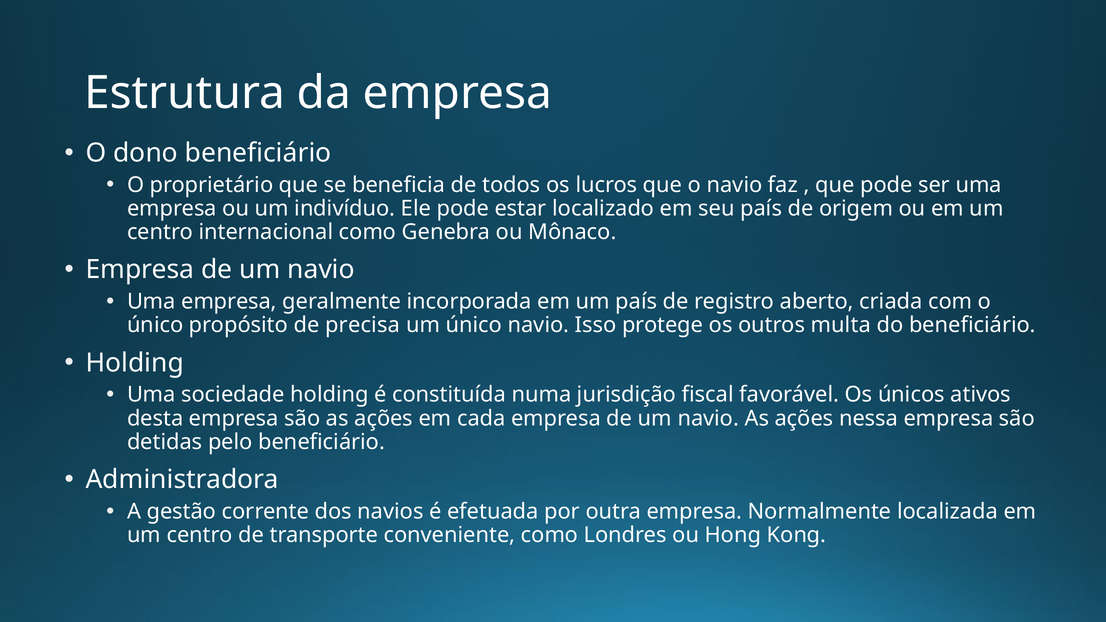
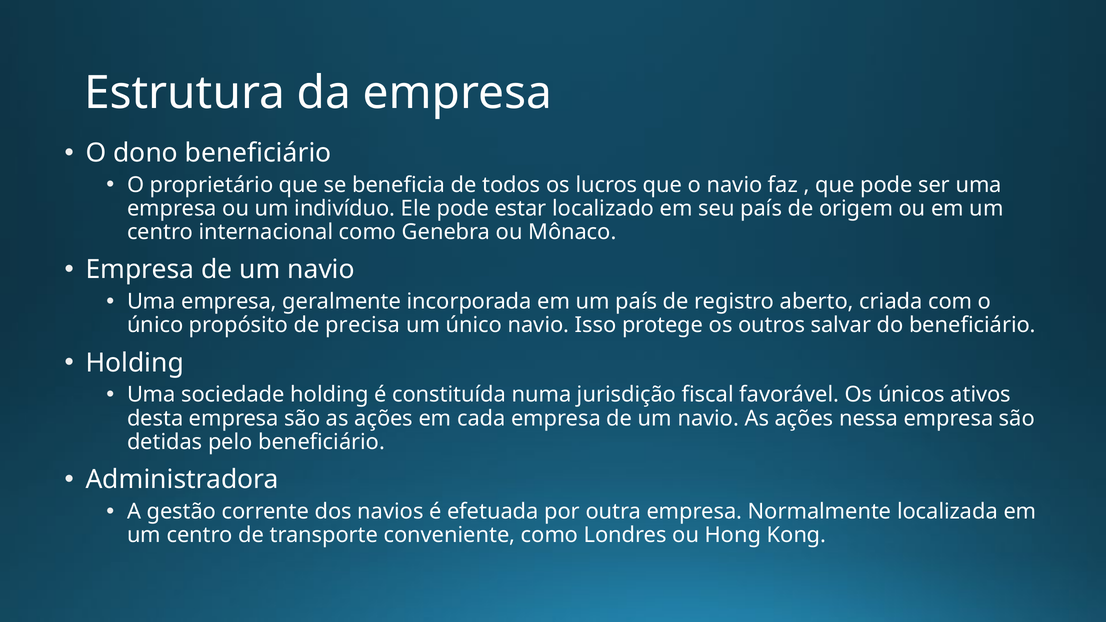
multa: multa -> salvar
